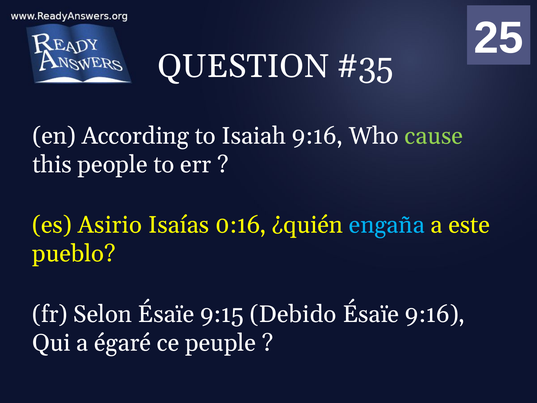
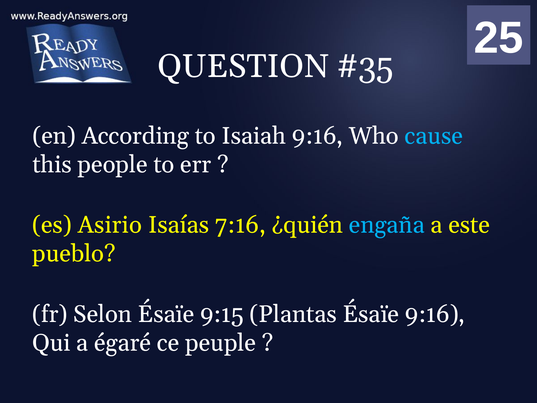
cause colour: light green -> light blue
0:16: 0:16 -> 7:16
Debido: Debido -> Plantas
